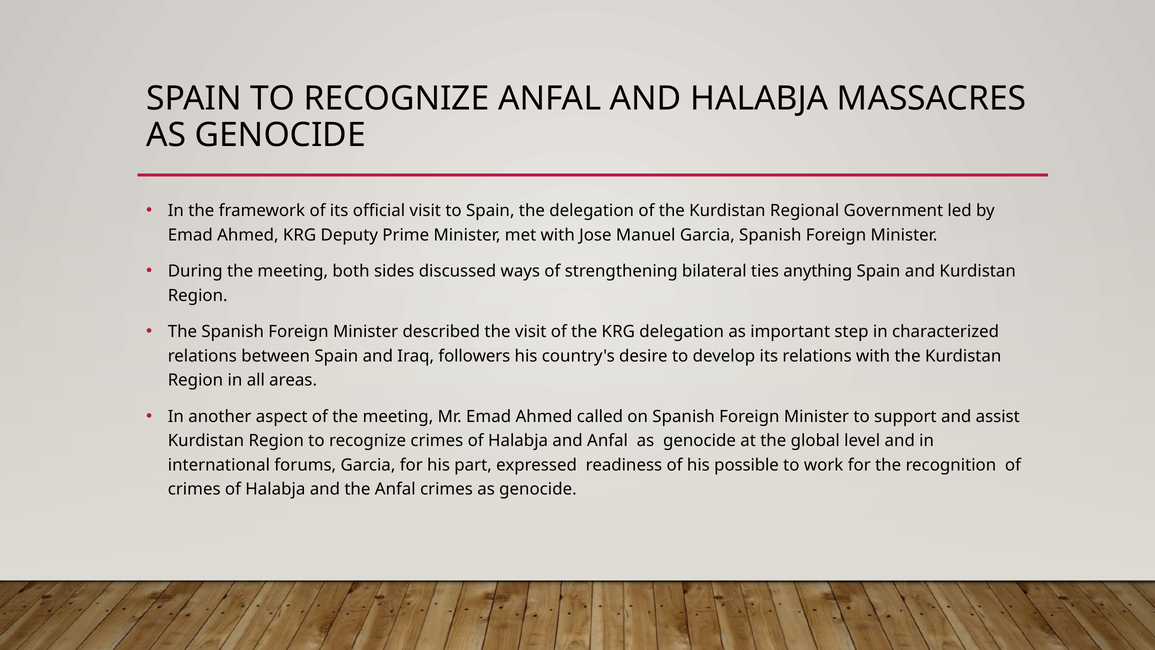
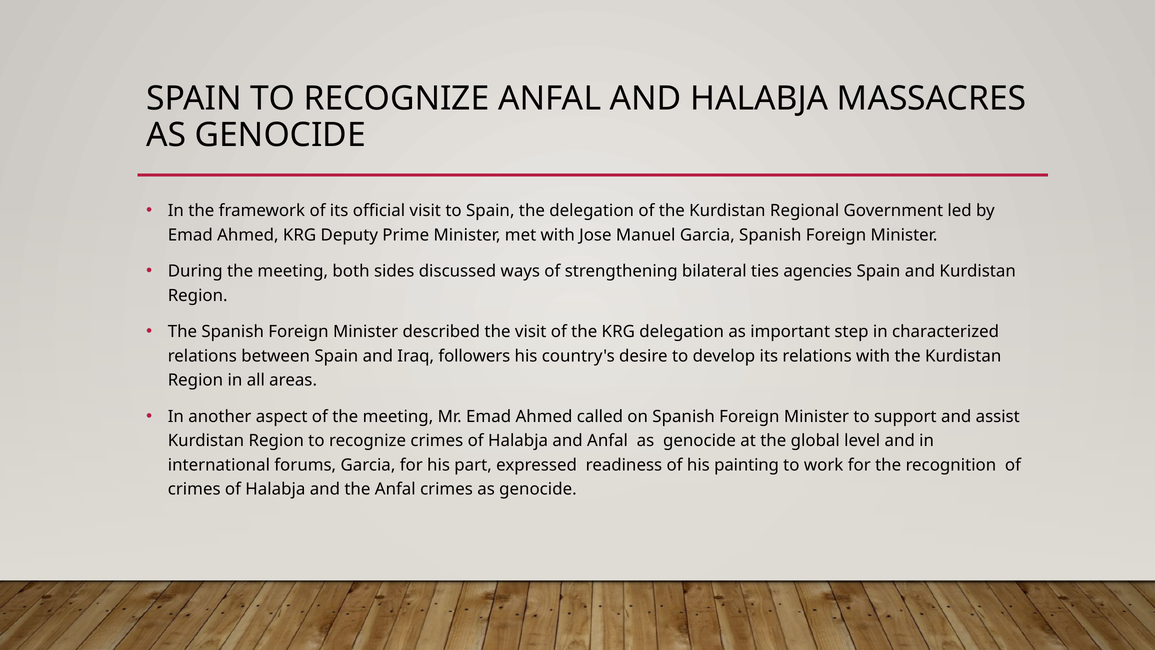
anything: anything -> agencies
possible: possible -> painting
